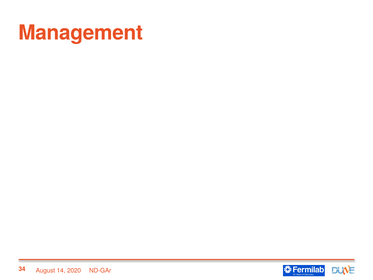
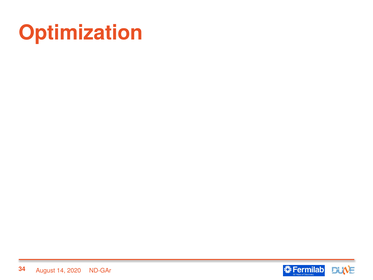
Management: Management -> Optimization
